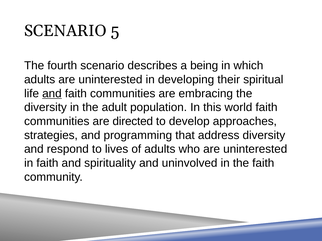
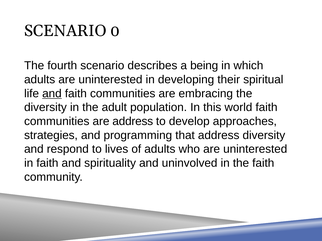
5: 5 -> 0
are directed: directed -> address
